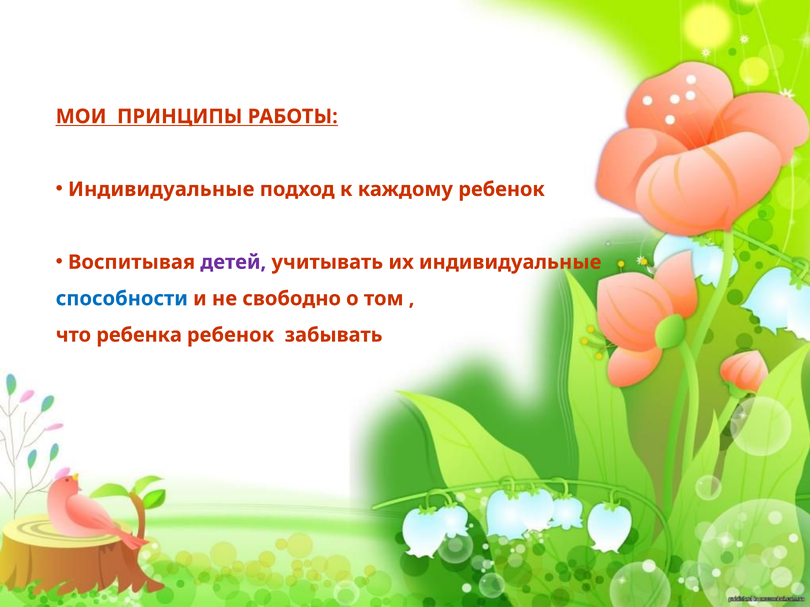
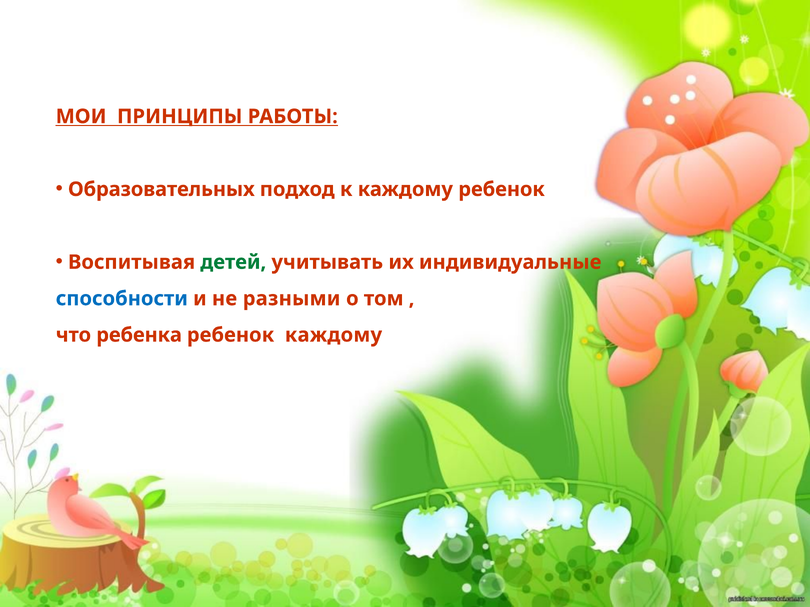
Индивидуальные at (161, 189): Индивидуальные -> Образовательных
детей colour: purple -> green
свободно: свободно -> разными
ребенок забывать: забывать -> каждому
